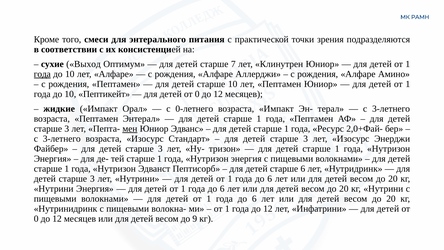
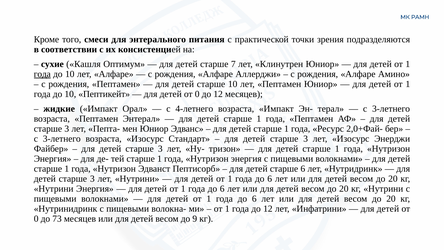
Выход: Выход -> Кашля
0-летнего: 0-летнего -> 4-летнего
мен underline: present -> none
12 at (57, 218): 12 -> 73
